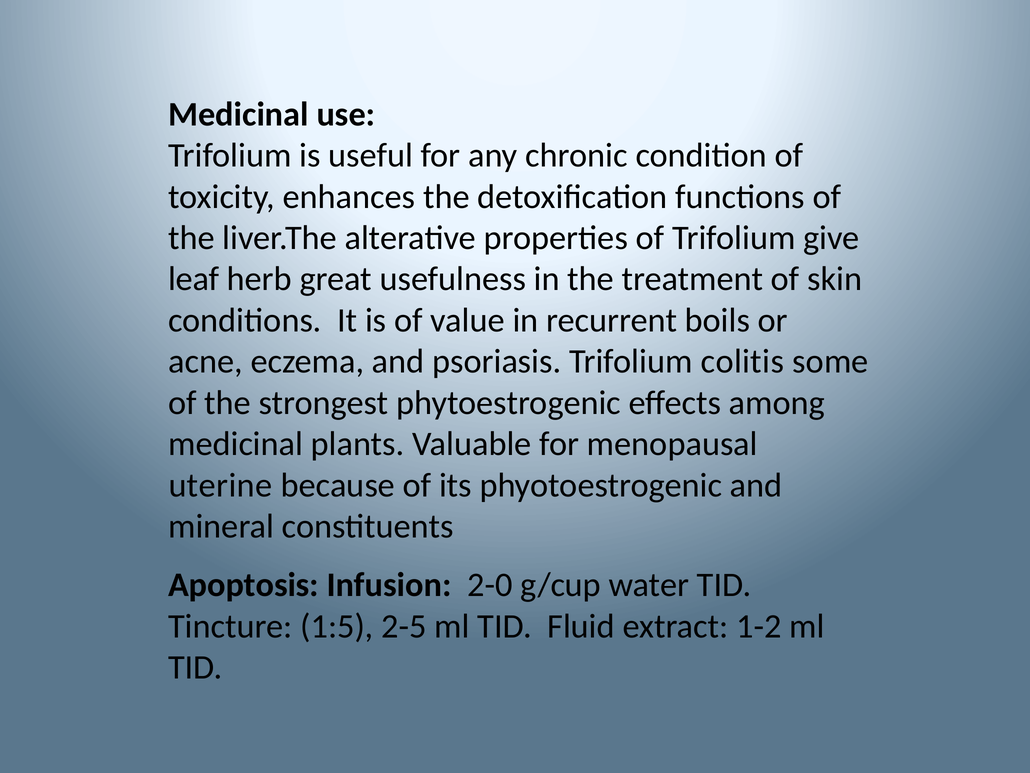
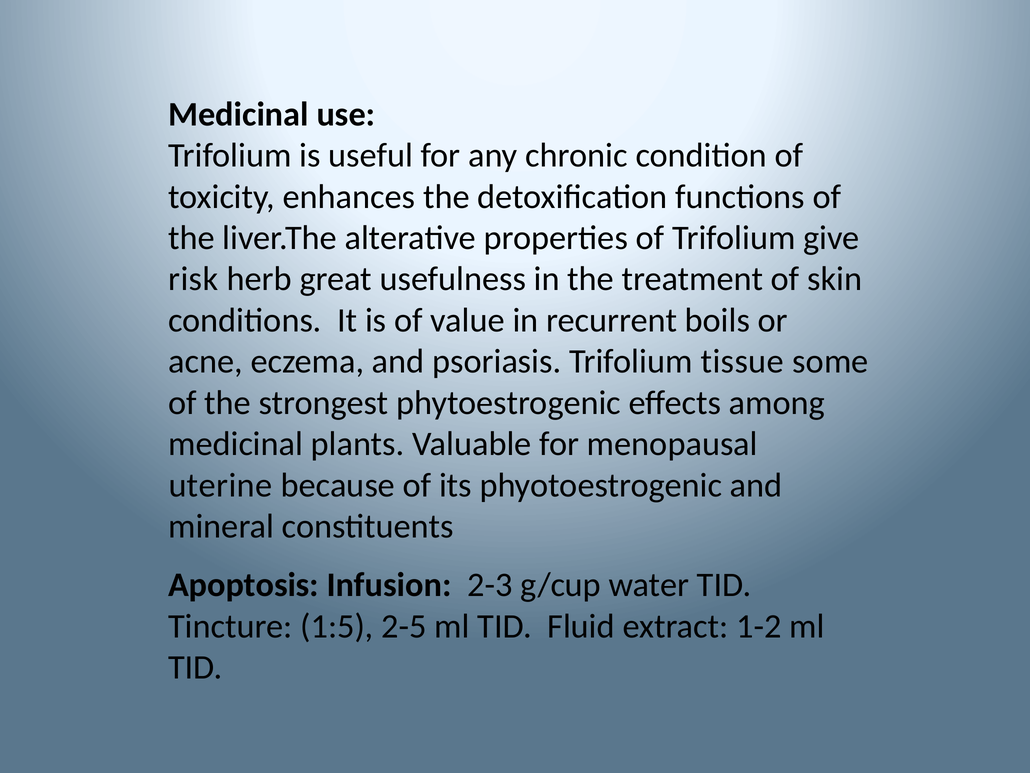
leaf: leaf -> risk
colitis: colitis -> tissue
2-0: 2-0 -> 2-3
